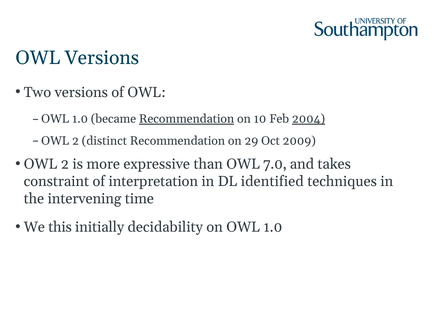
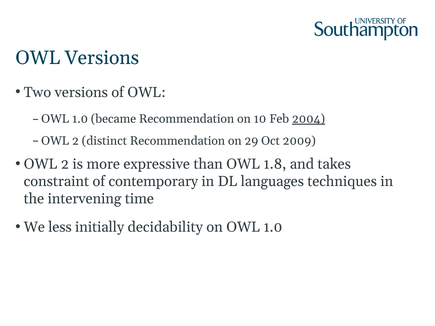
Recommendation at (187, 119) underline: present -> none
7.0: 7.0 -> 1.8
interpretation: interpretation -> contemporary
identified: identified -> languages
this: this -> less
